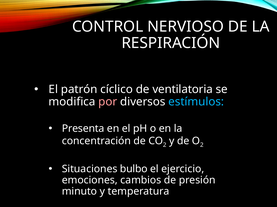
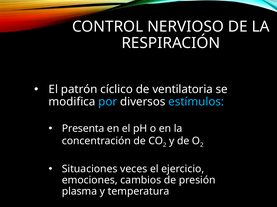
por colour: pink -> light blue
bulbo: bulbo -> veces
minuto: minuto -> plasma
